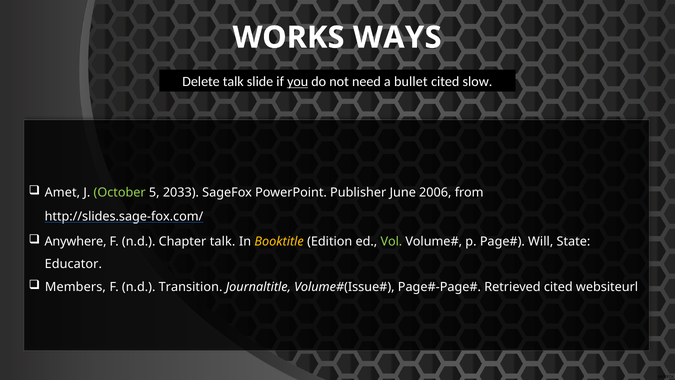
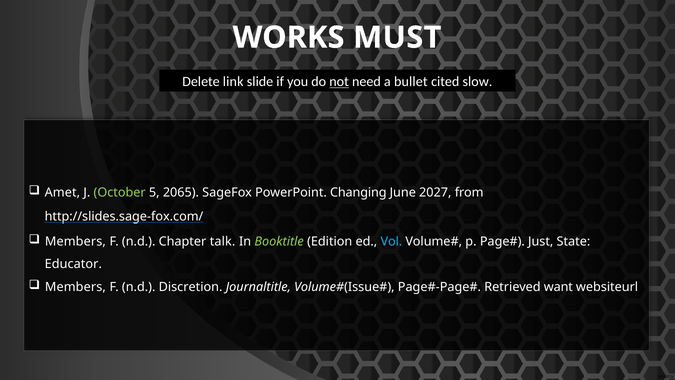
WAYS: WAYS -> MUST
Delete talk: talk -> link
you underline: present -> none
not underline: none -> present
2033: 2033 -> 2065
Publisher: Publisher -> Changing
2006: 2006 -> 2027
Anywhere at (76, 241): Anywhere -> Members
Booktitle colour: yellow -> light green
Vol colour: light green -> light blue
Will: Will -> Just
Transition: Transition -> Discretion
Retrieved cited: cited -> want
